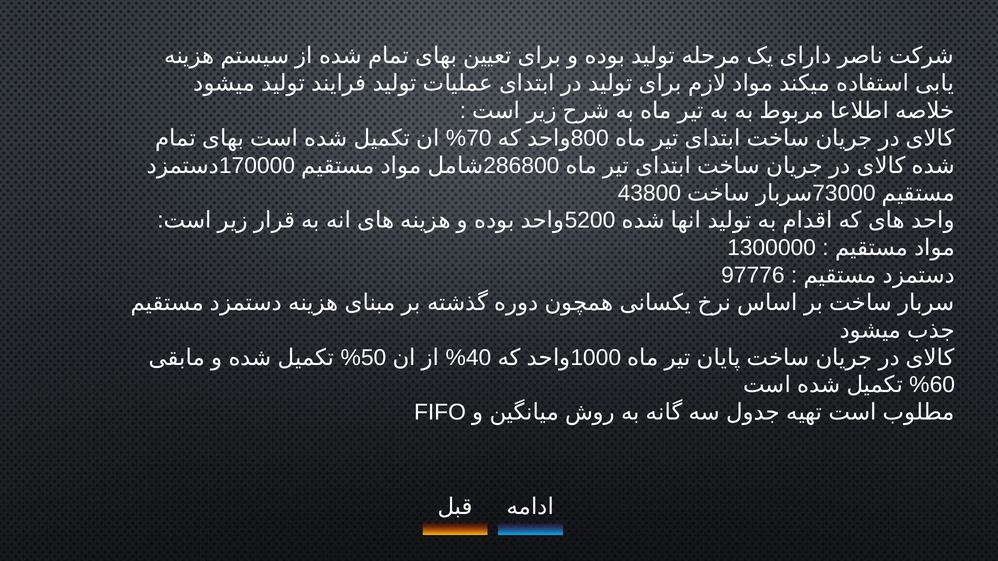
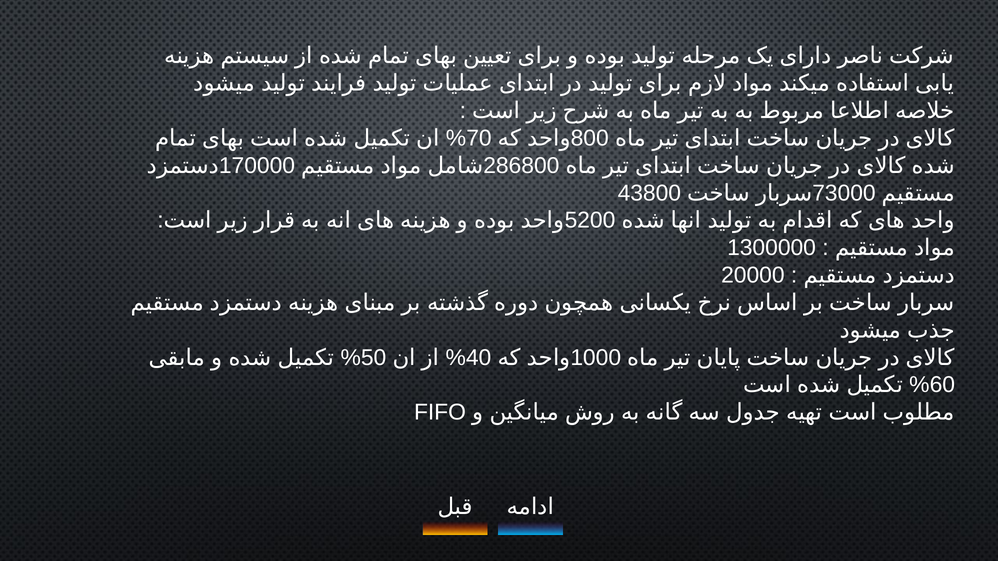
97776: 97776 -> 20000
